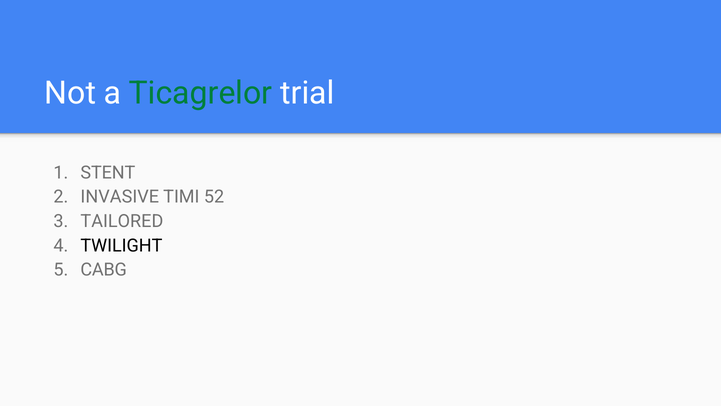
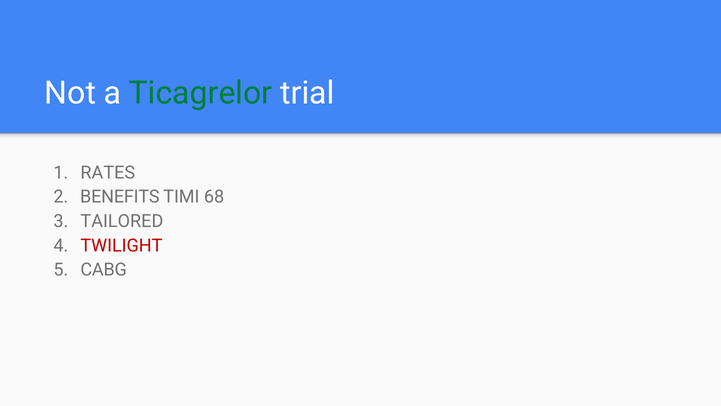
STENT: STENT -> RATES
INVASIVE: INVASIVE -> BENEFITS
52: 52 -> 68
TWILIGHT colour: black -> red
